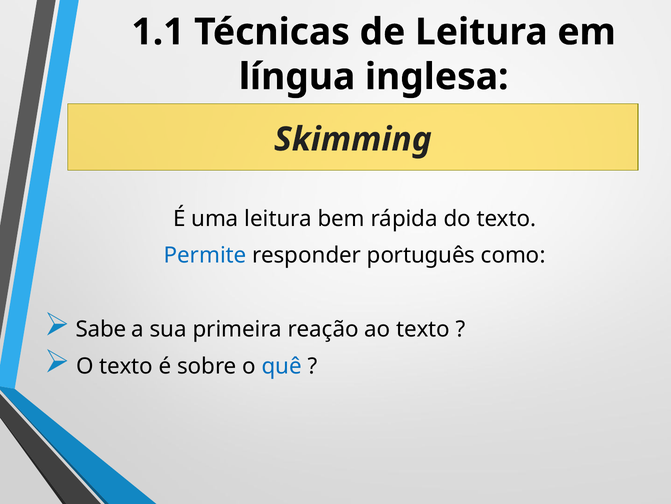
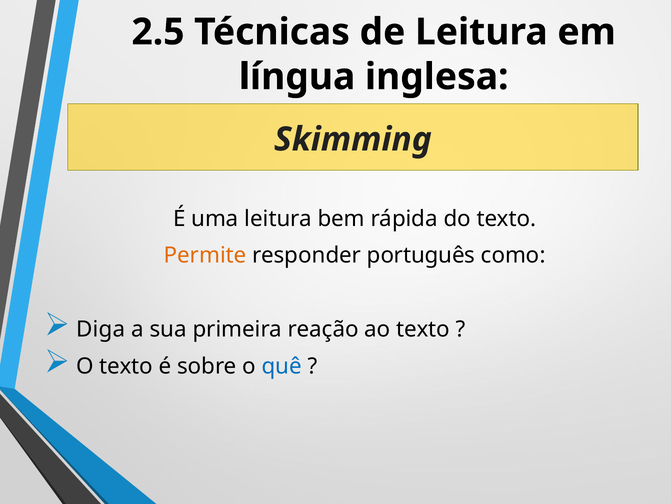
1.1: 1.1 -> 2.5
Permite colour: blue -> orange
Sabe: Sabe -> Diga
